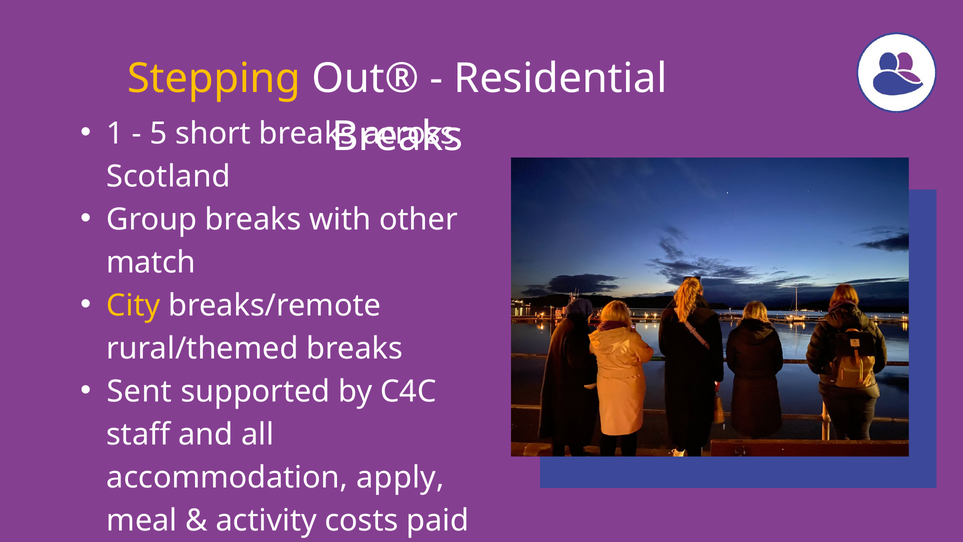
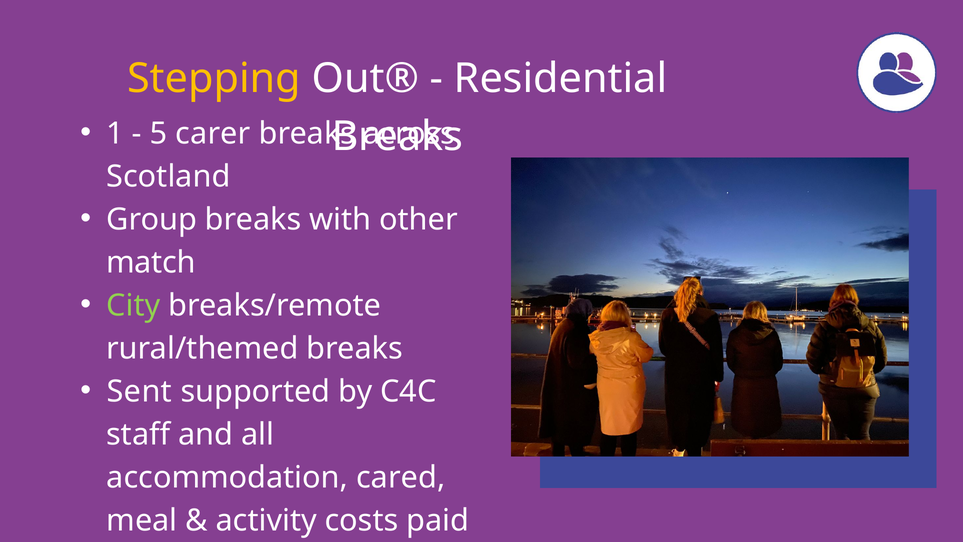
short: short -> carer
City colour: yellow -> light green
apply: apply -> cared
